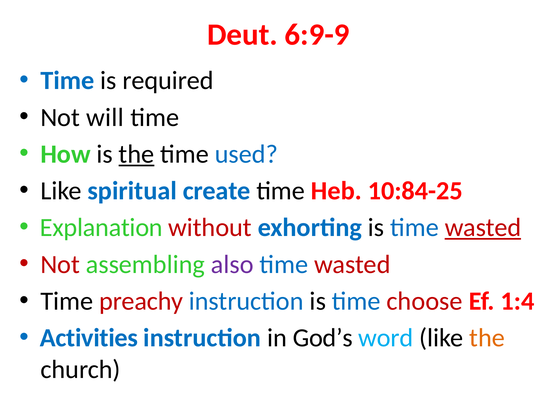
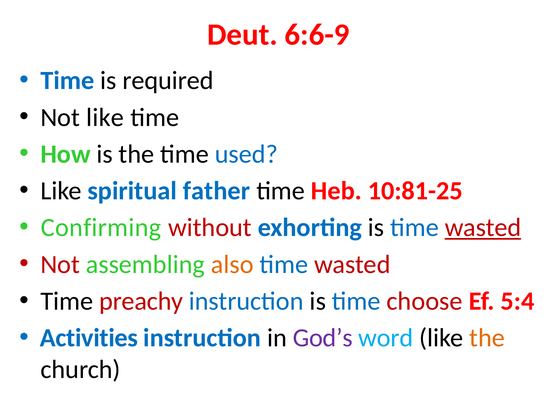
6:9-9: 6:9-9 -> 6:6-9
Not will: will -> like
the at (136, 154) underline: present -> none
create: create -> father
10:84-25: 10:84-25 -> 10:81-25
Explanation: Explanation -> Confirming
also colour: purple -> orange
1:4: 1:4 -> 5:4
God’s colour: black -> purple
